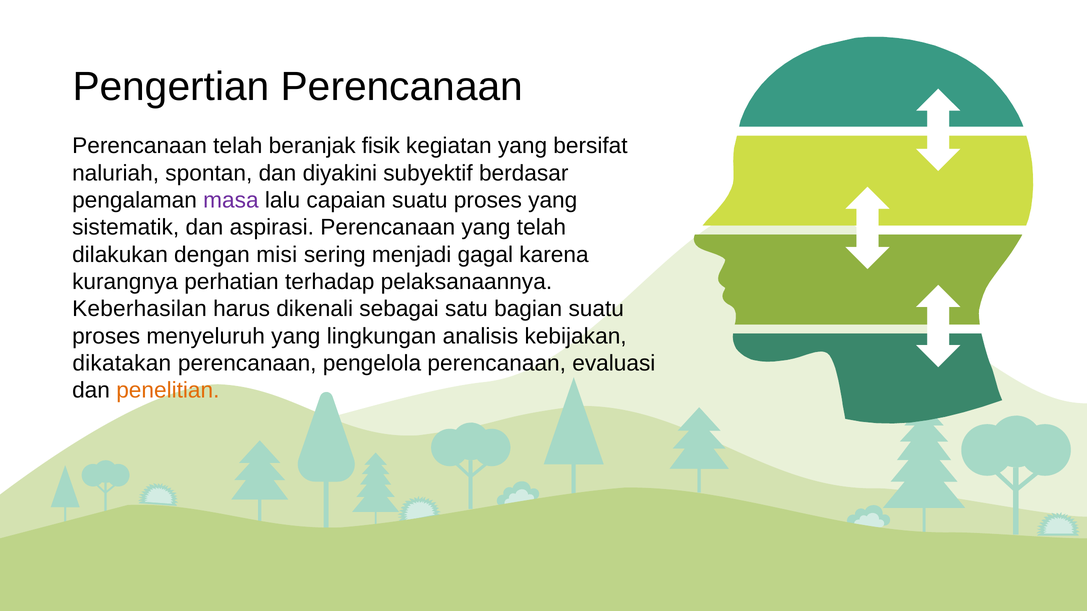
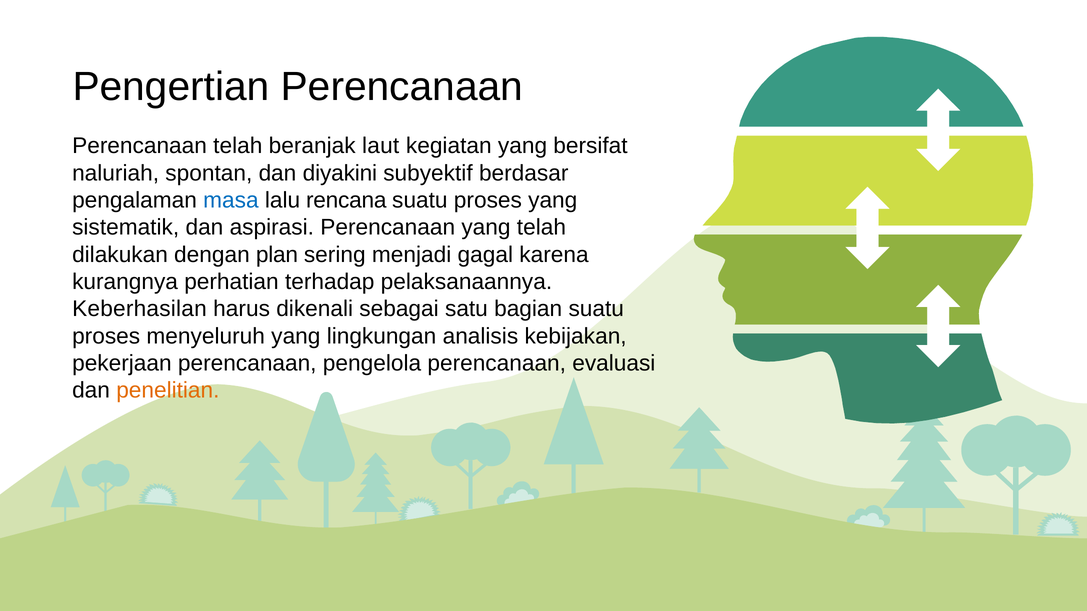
fisik: fisik -> laut
masa colour: purple -> blue
capaian: capaian -> rencana
misi: misi -> plan
dikatakan: dikatakan -> pekerjaan
